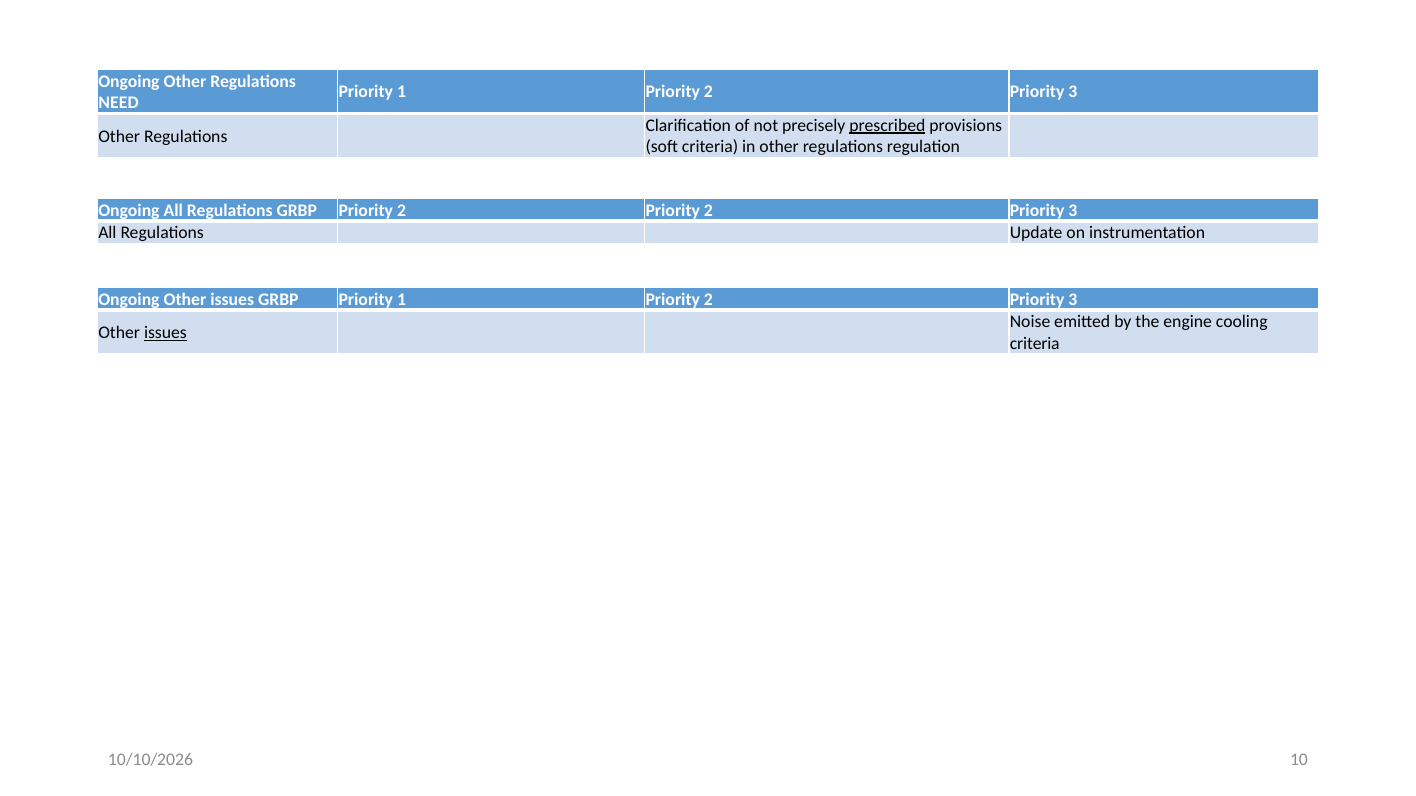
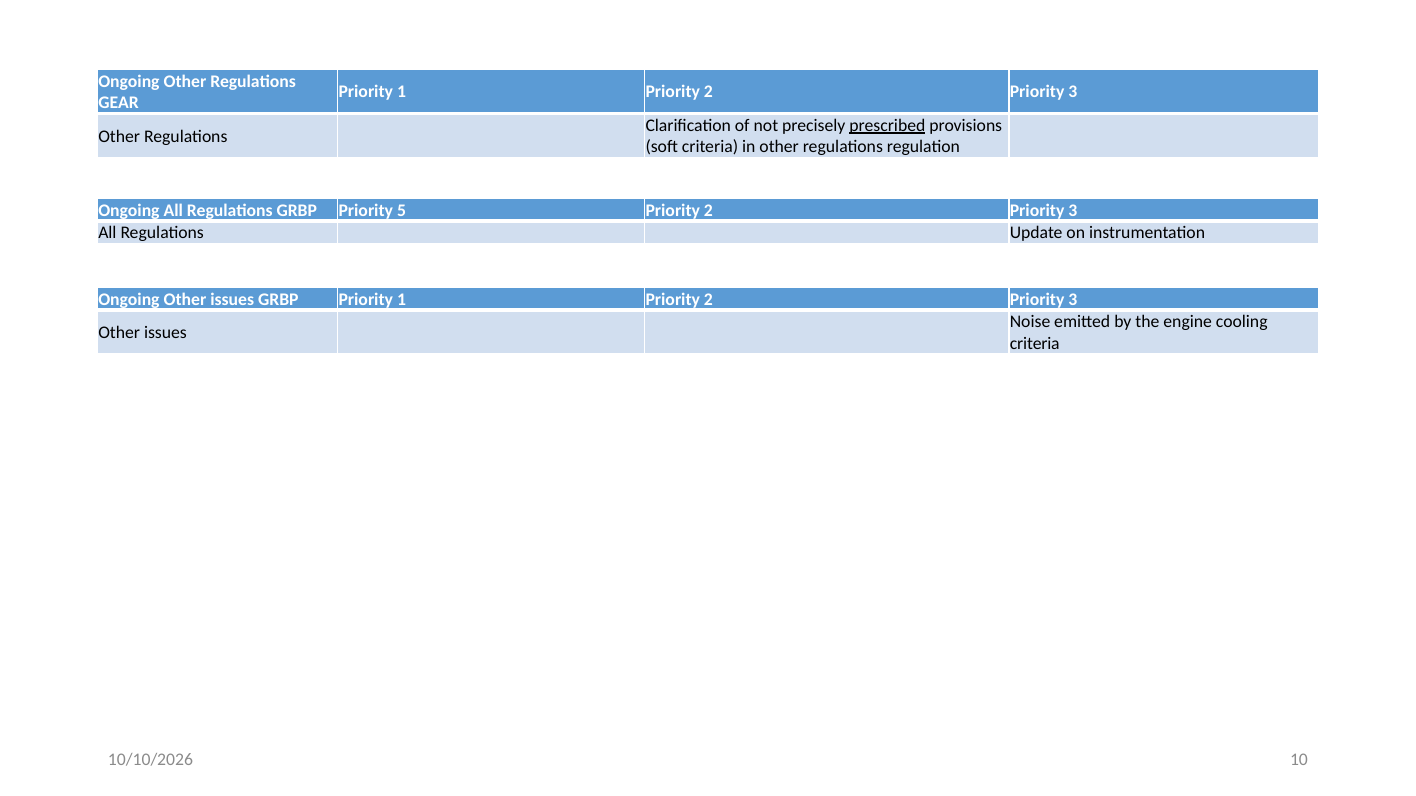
NEED: NEED -> GEAR
GRBP Priority 2: 2 -> 5
issues at (165, 333) underline: present -> none
